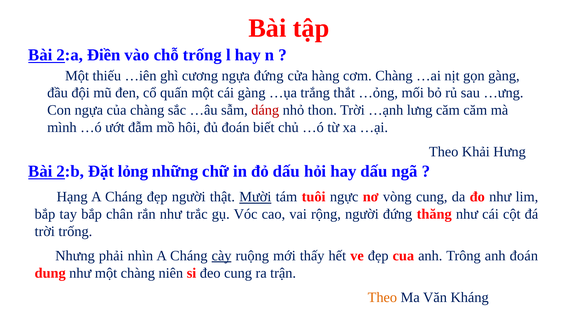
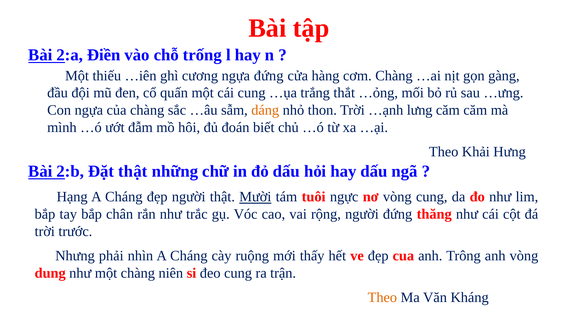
cái gàng: gàng -> cung
dáng colour: red -> orange
Đặt lỏng: lỏng -> thật
trời trống: trống -> trước
cày underline: present -> none
anh đoán: đoán -> vòng
